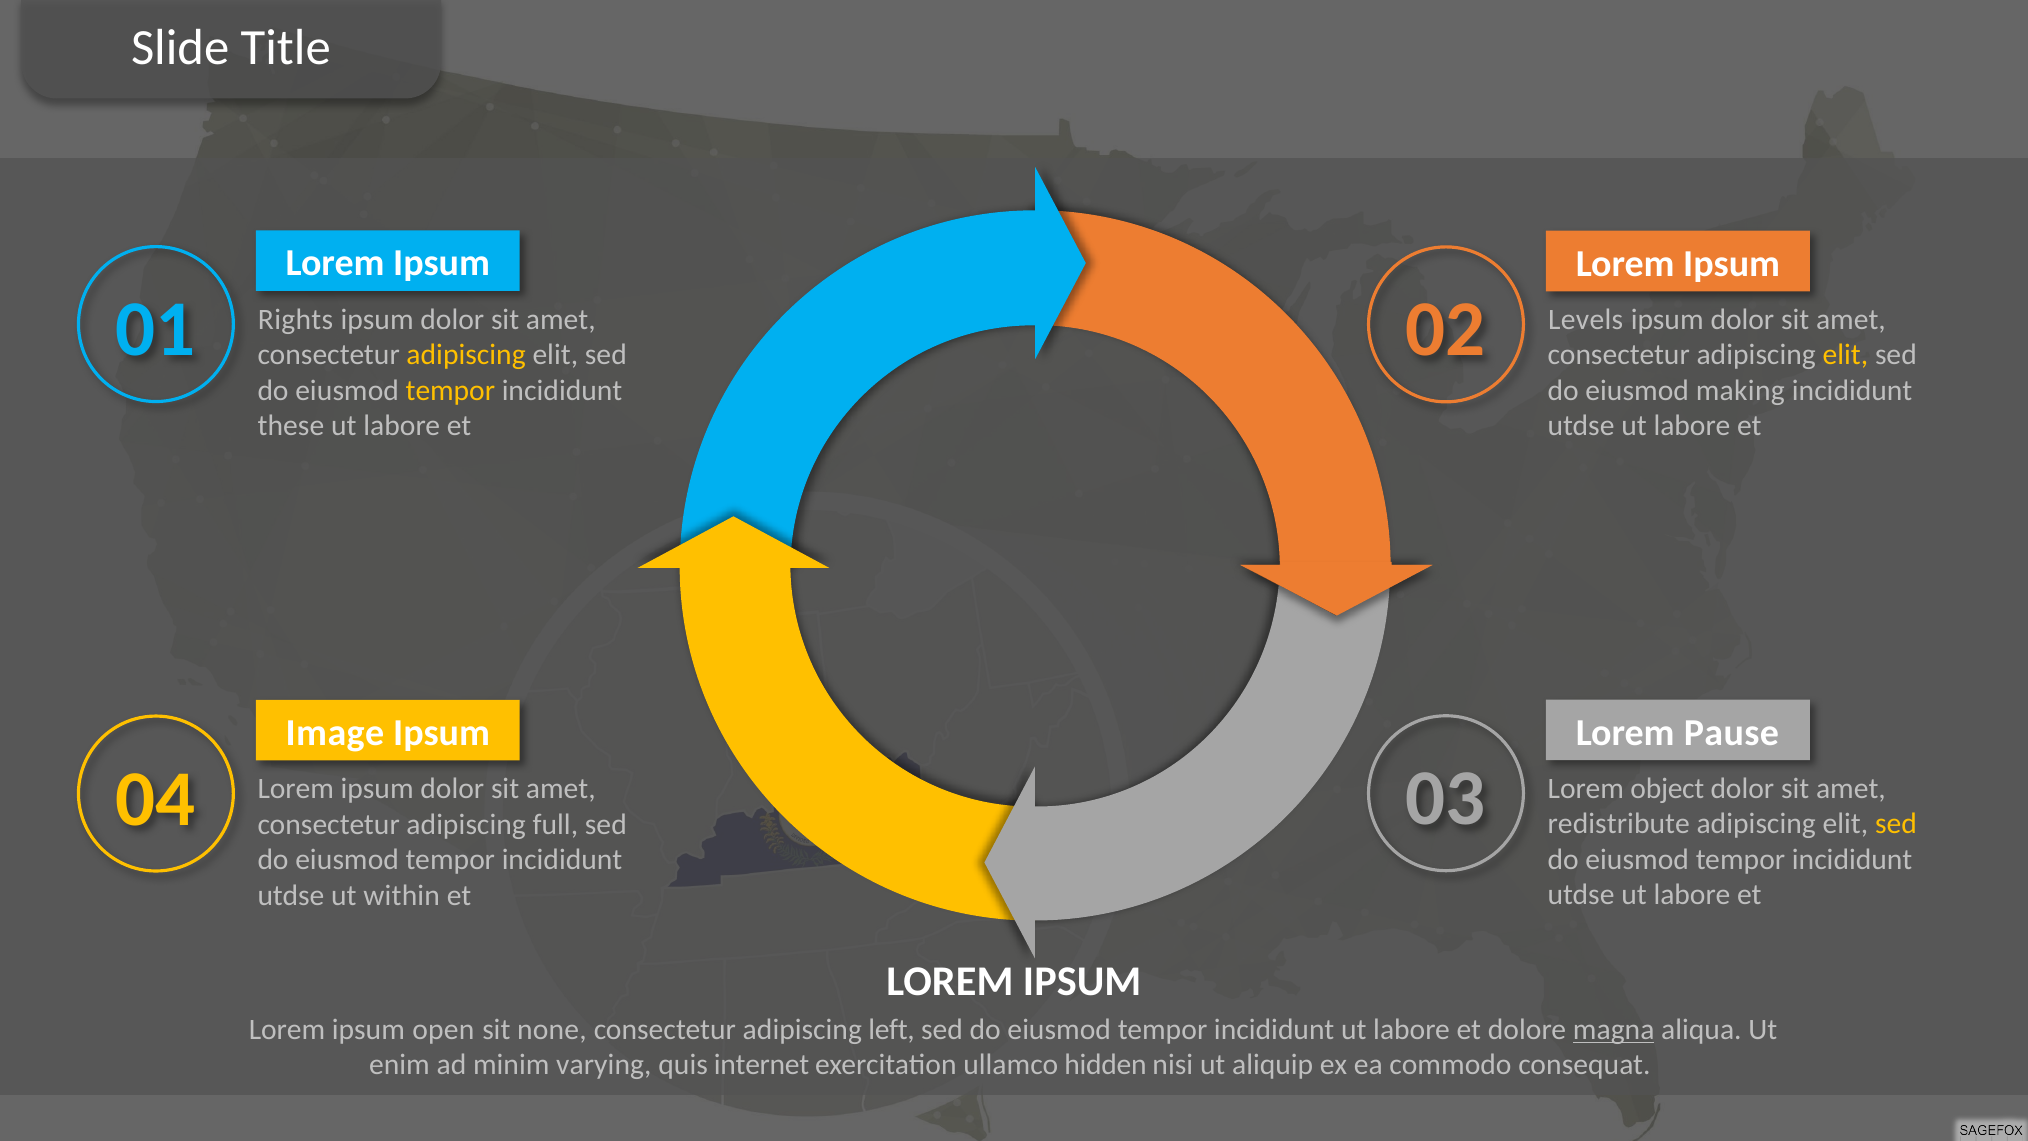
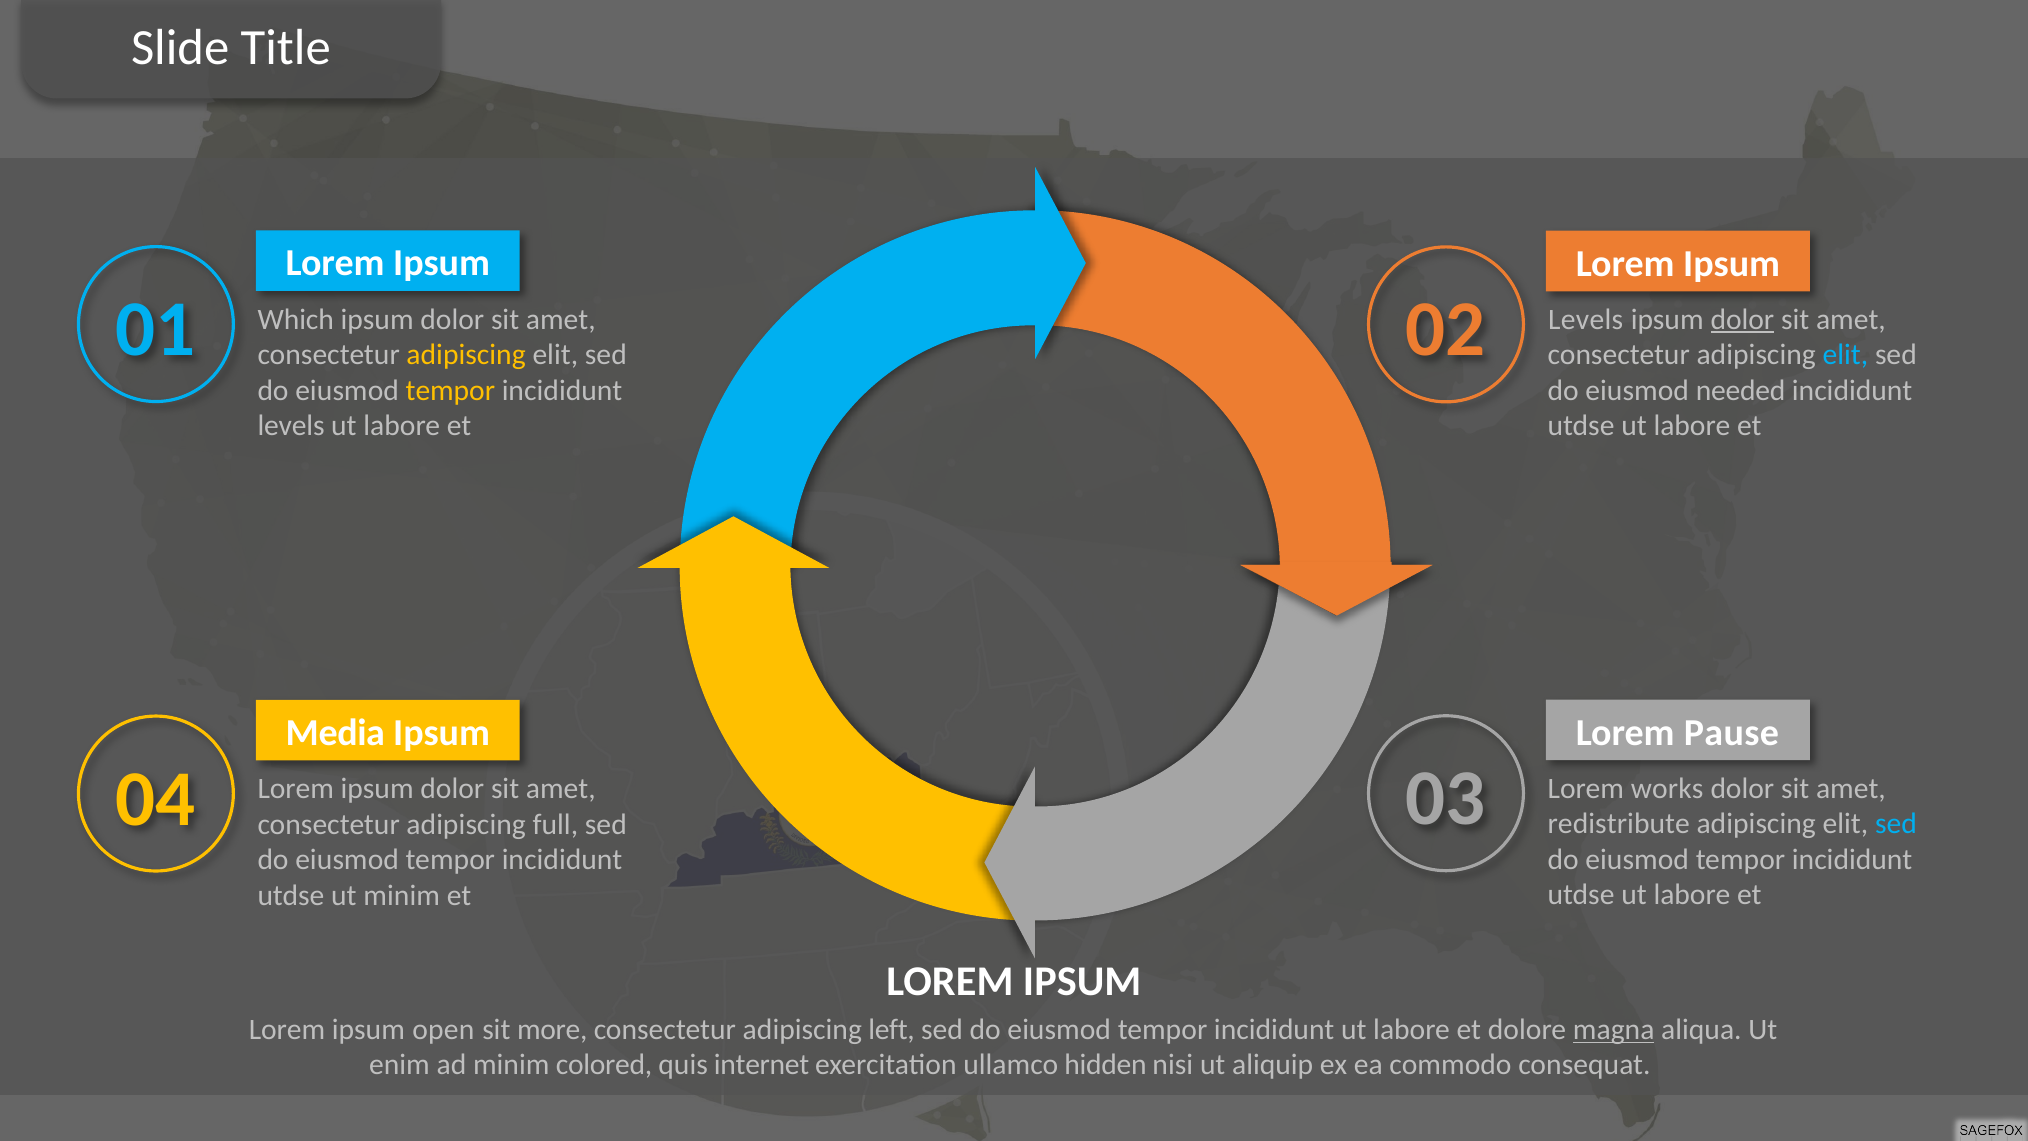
Rights: Rights -> Which
dolor at (1742, 320) underline: none -> present
elit at (1845, 355) colour: yellow -> light blue
making: making -> needed
these at (291, 426): these -> levels
Image: Image -> Media
object: object -> works
sed at (1896, 824) colour: yellow -> light blue
ut within: within -> minim
none: none -> more
varying: varying -> colored
